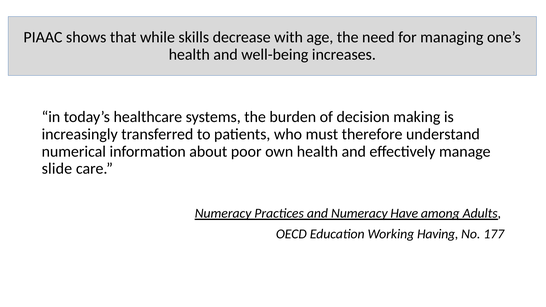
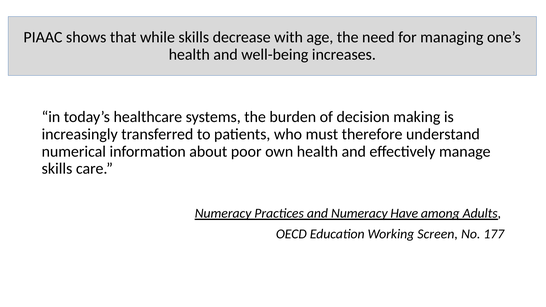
slide at (57, 169): slide -> skills
Having: Having -> Screen
